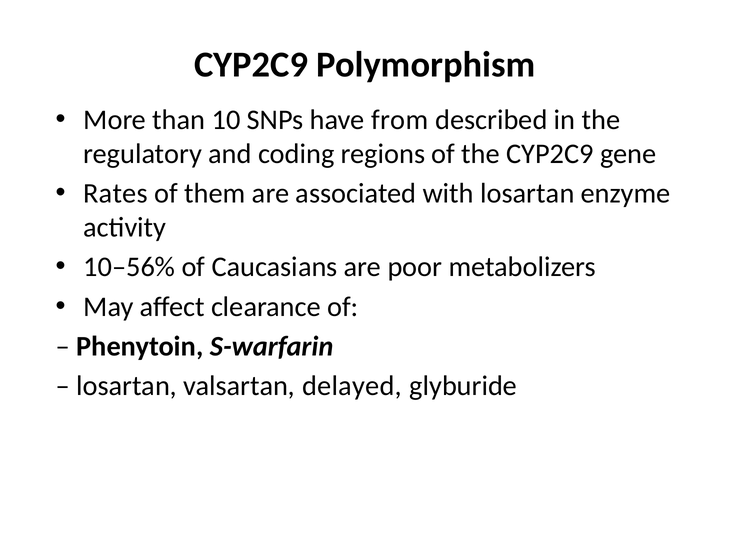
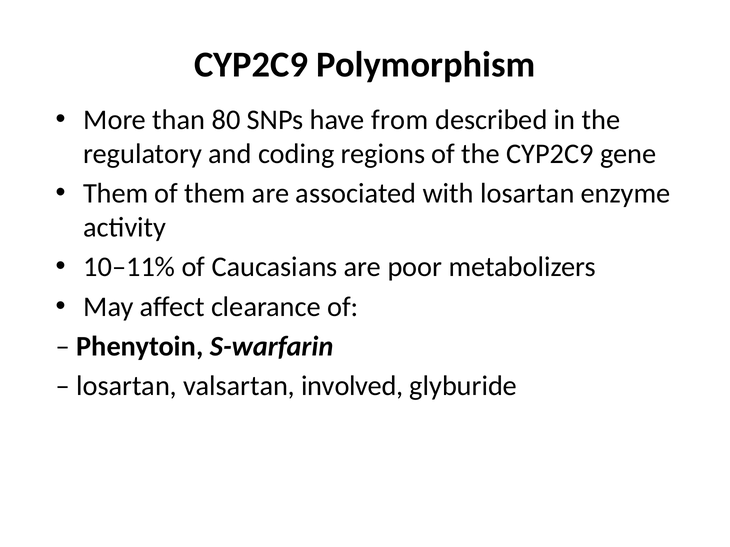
10: 10 -> 80
Rates at (116, 194): Rates -> Them
10–56%: 10–56% -> 10–11%
delayed: delayed -> involved
